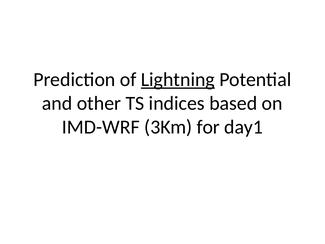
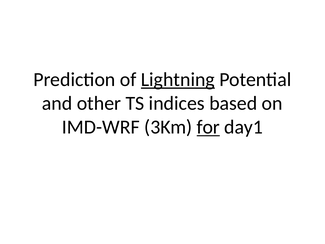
for underline: none -> present
